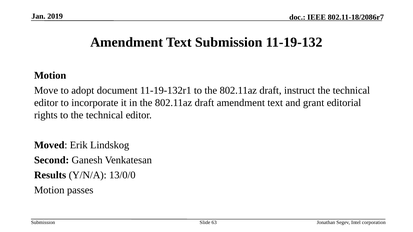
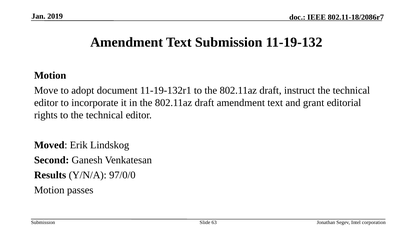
13/0/0: 13/0/0 -> 97/0/0
